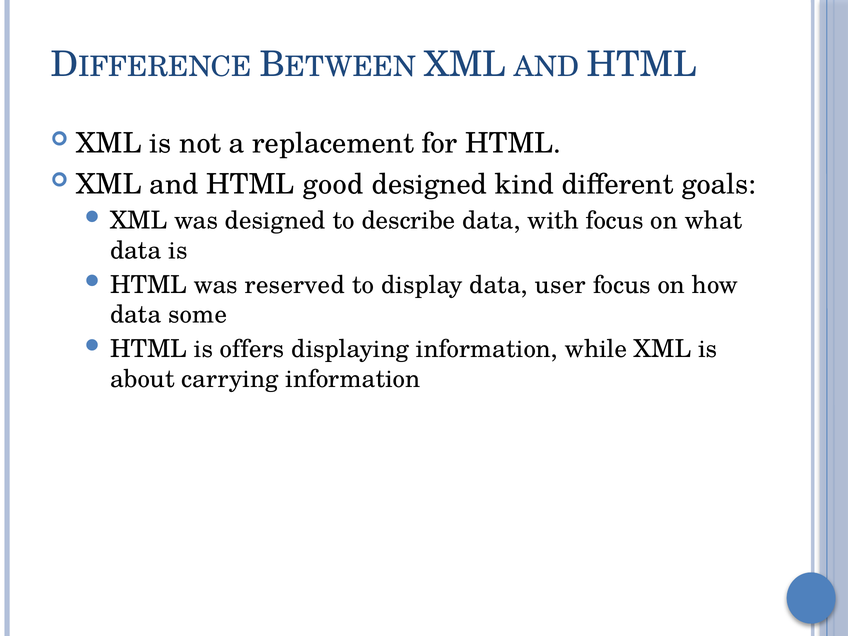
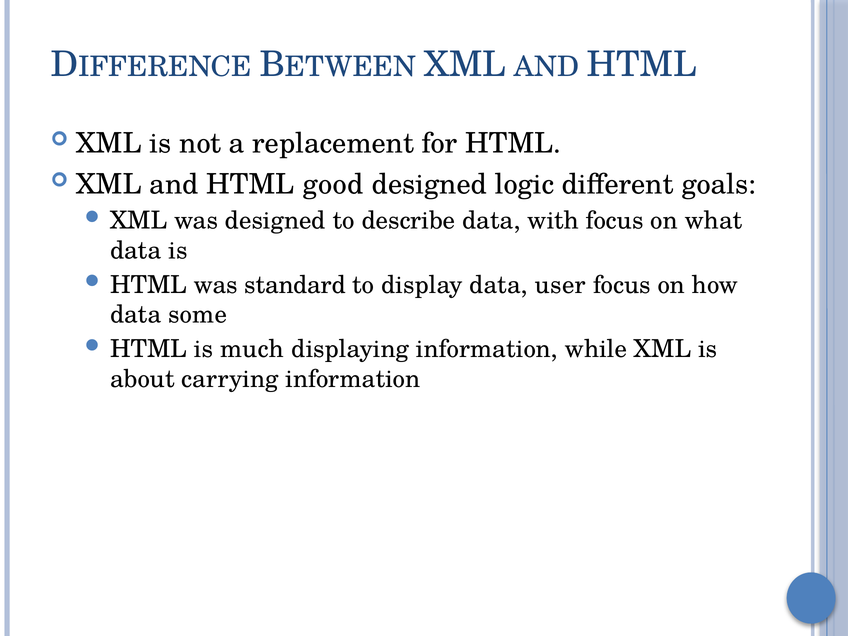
kind: kind -> logic
reserved: reserved -> standard
offers: offers -> much
